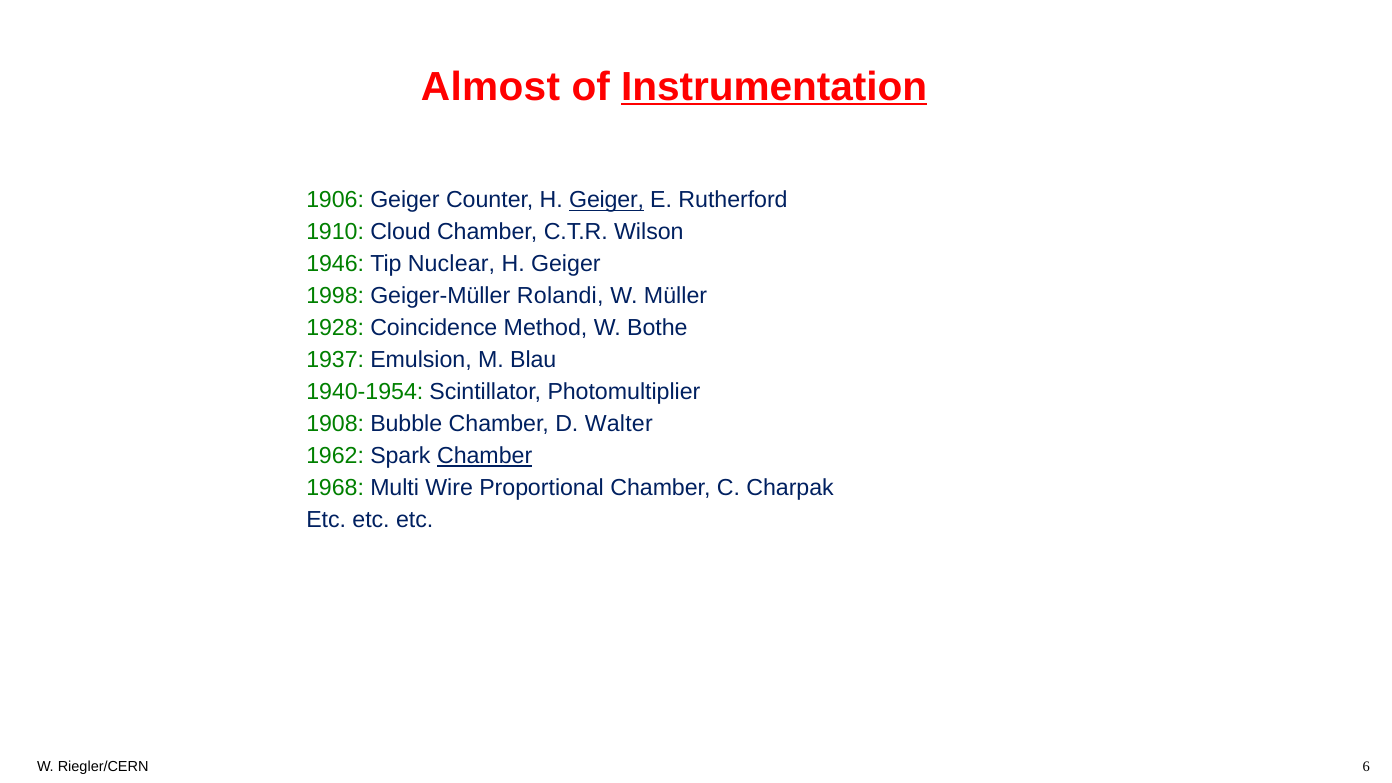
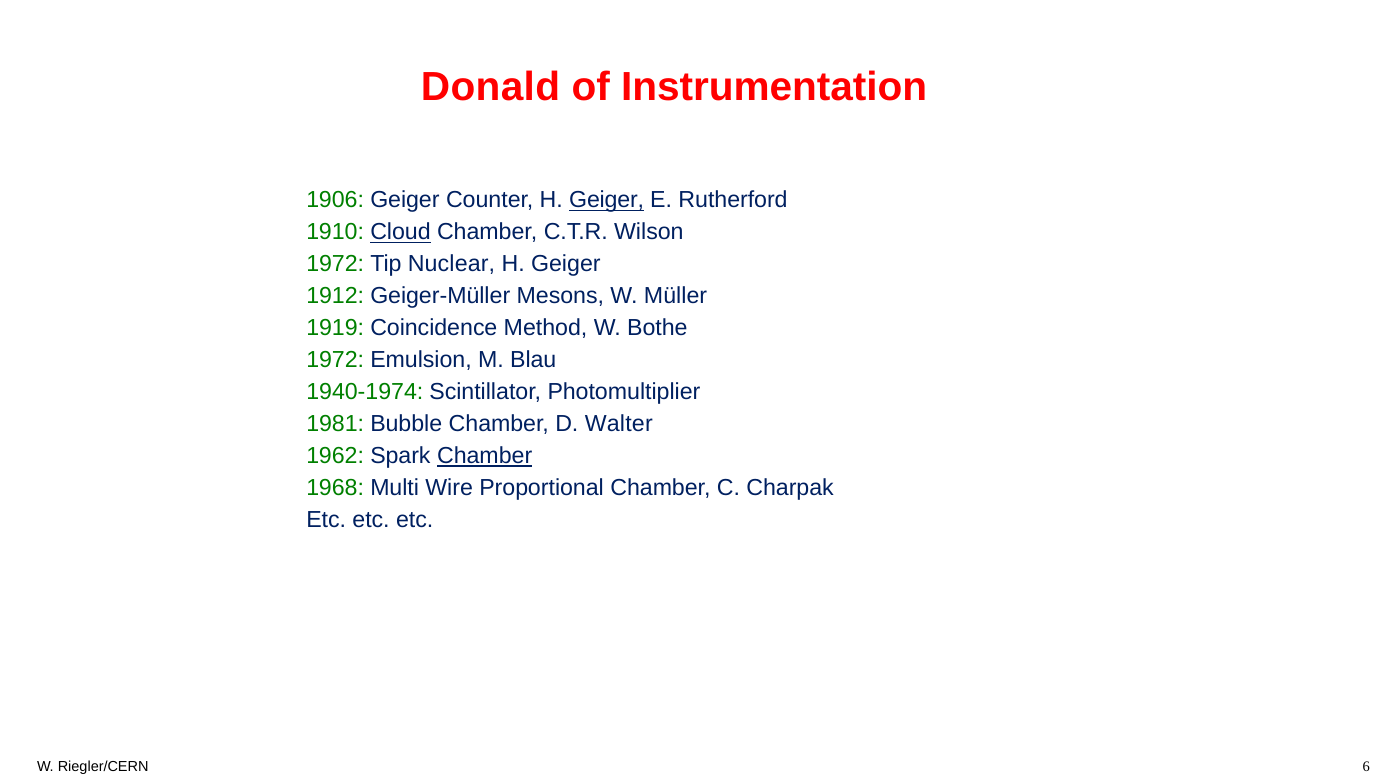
Almost: Almost -> Donald
Instrumentation underline: present -> none
Cloud underline: none -> present
1946 at (335, 264): 1946 -> 1972
1998: 1998 -> 1912
Rolandi: Rolandi -> Mesons
1928: 1928 -> 1919
1937 at (335, 360): 1937 -> 1972
1940-1954: 1940-1954 -> 1940-1974
1908: 1908 -> 1981
